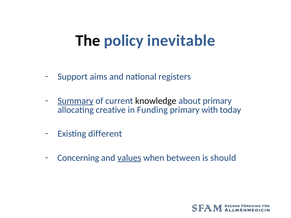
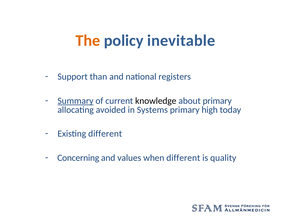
The colour: black -> orange
aims: aims -> than
creative: creative -> avoided
Funding: Funding -> Systems
with: with -> high
values underline: present -> none
when between: between -> different
should: should -> quality
